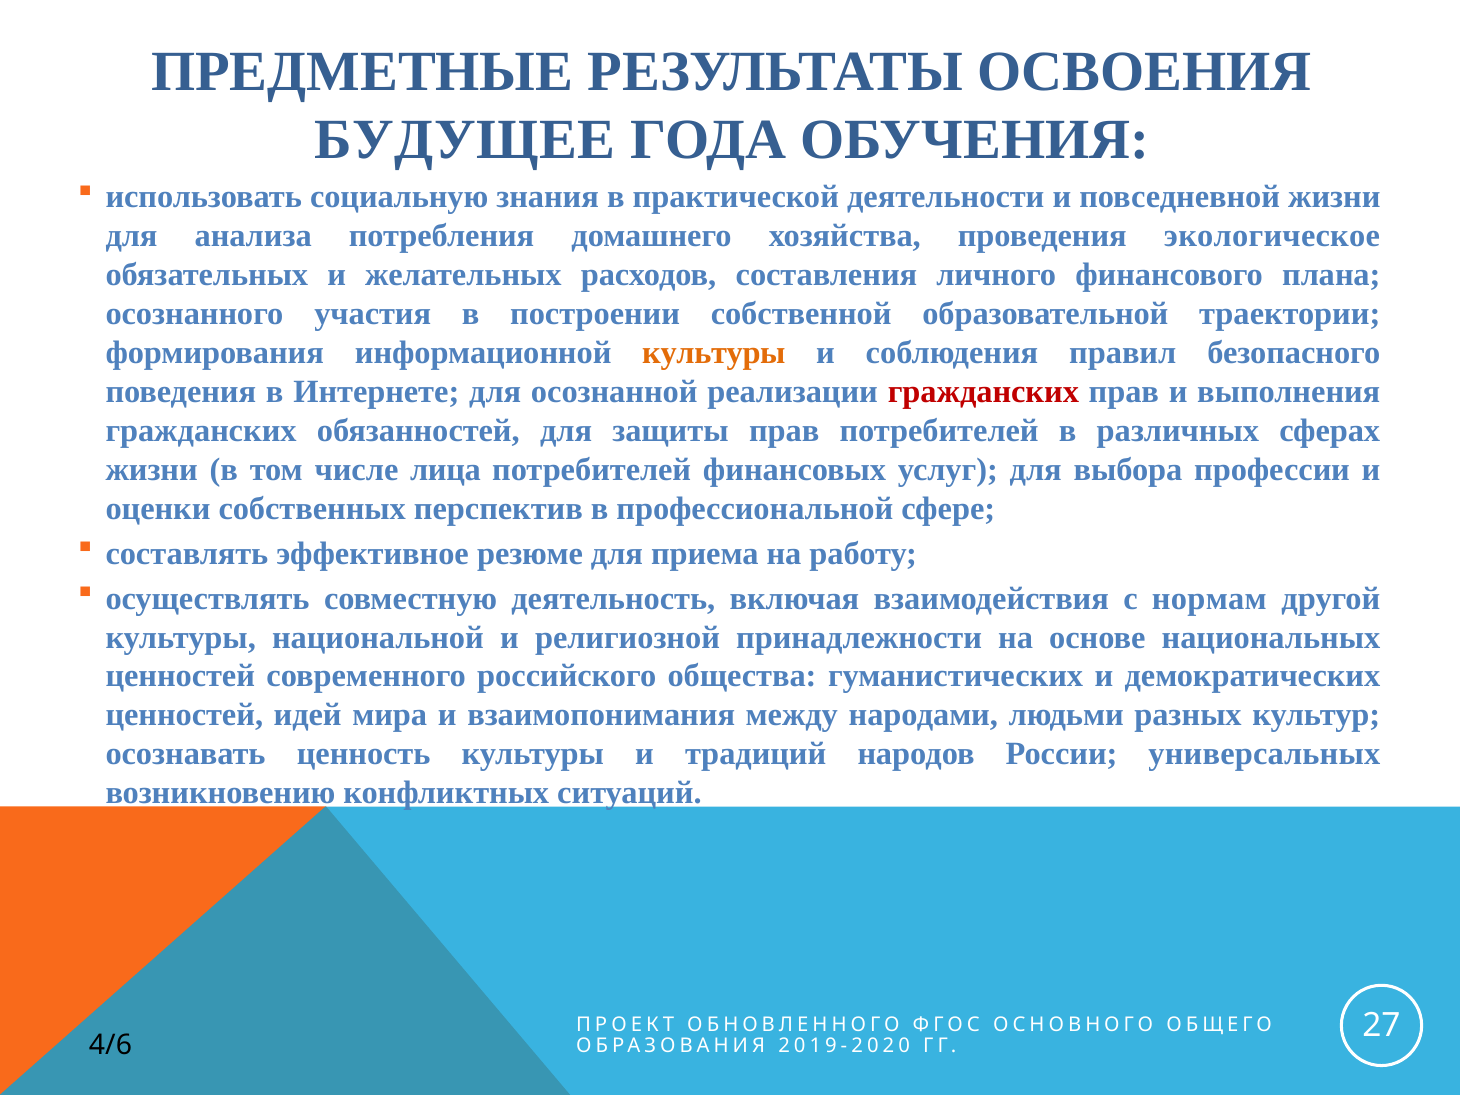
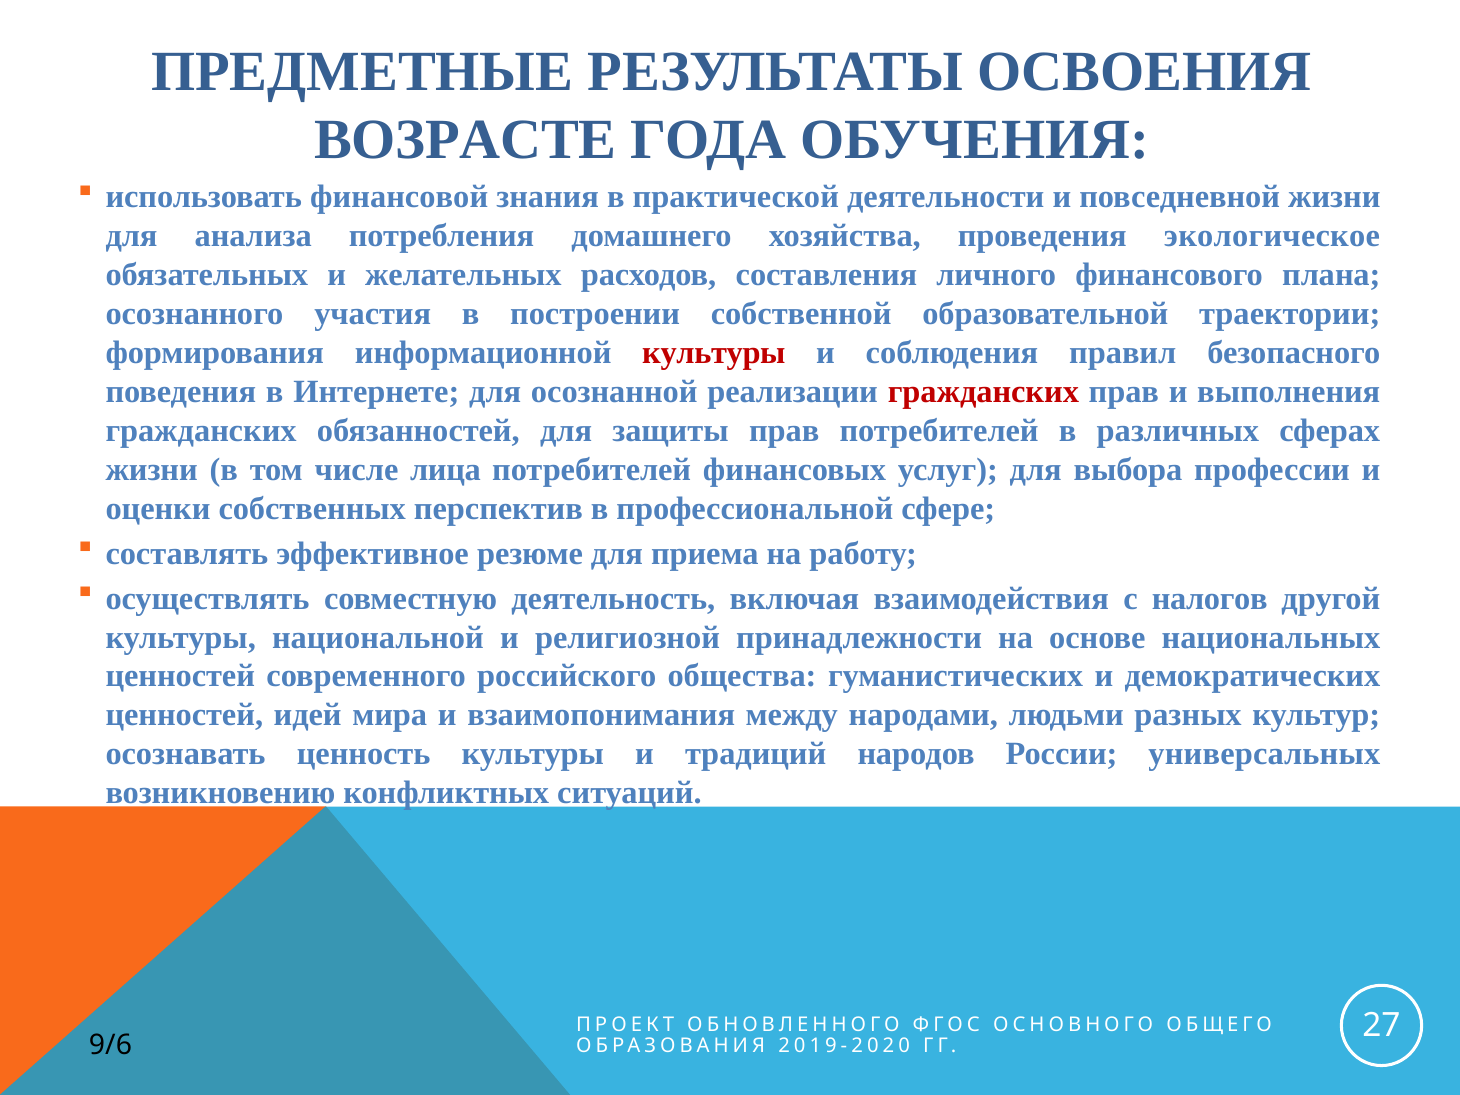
БУДУЩЕЕ: БУДУЩЕЕ -> ВОЗРАСТЕ
социальную: социальную -> финансовой
культуры at (714, 353) colour: orange -> red
нормам: нормам -> налогов
4/6: 4/6 -> 9/6
